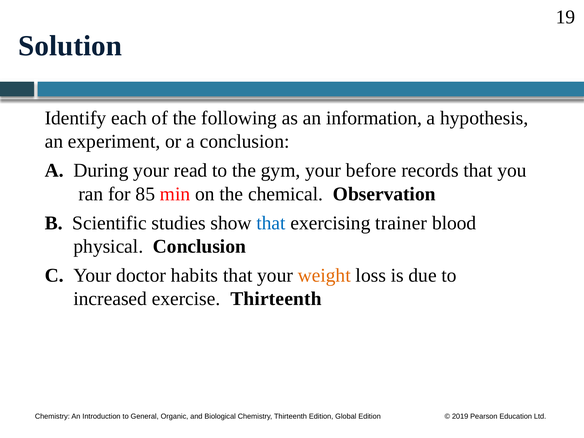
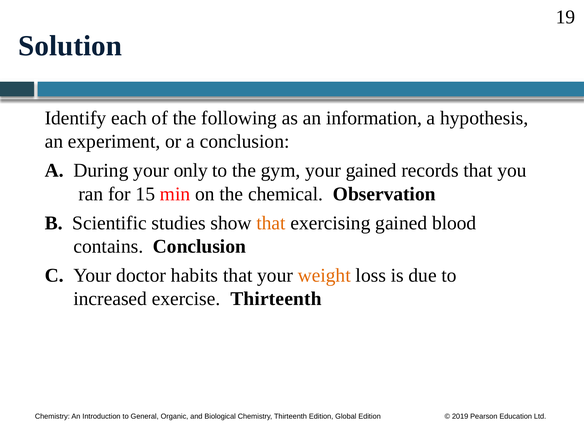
read: read -> only
your before: before -> gained
85: 85 -> 15
that at (271, 223) colour: blue -> orange
exercising trainer: trainer -> gained
physical: physical -> contains
